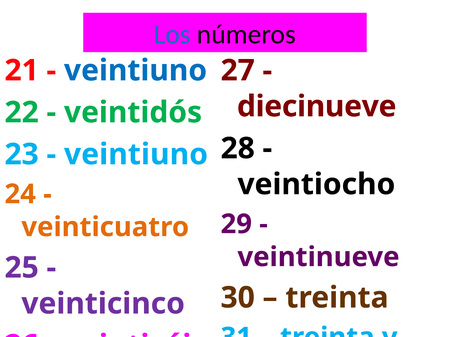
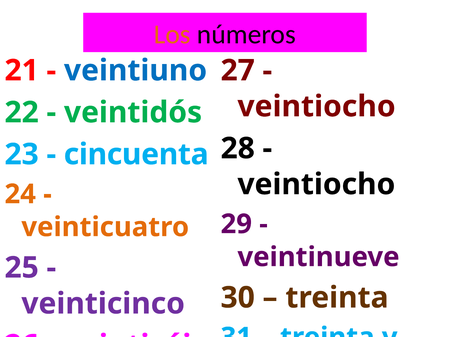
Los colour: blue -> orange
diecinueve at (317, 107): diecinueve -> veintiocho
veintiuno at (136, 155): veintiuno -> cincuenta
